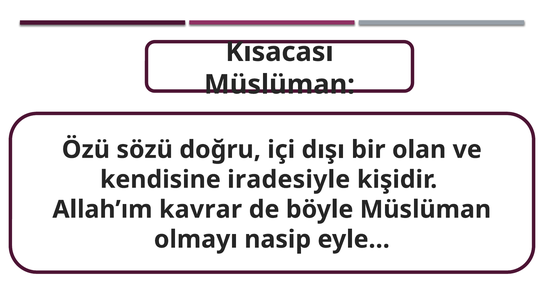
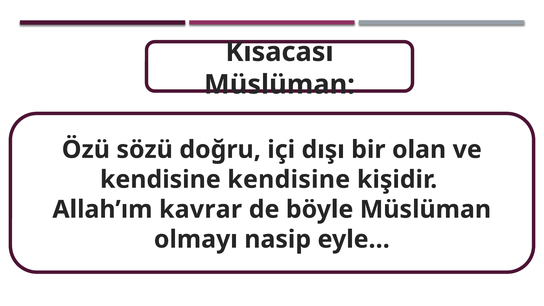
kendisine iradesiyle: iradesiyle -> kendisine
